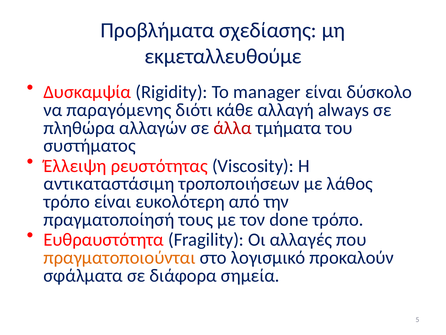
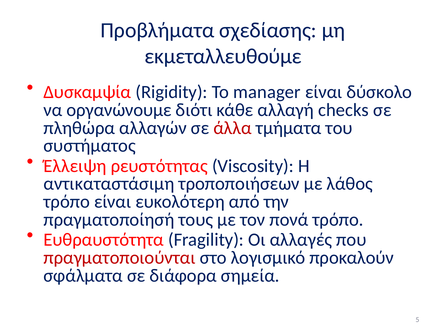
παραγόμενης: παραγόμενης -> οργανώνουμε
always: always -> checks
done: done -> πονά
πραγματοποιούνται colour: orange -> red
